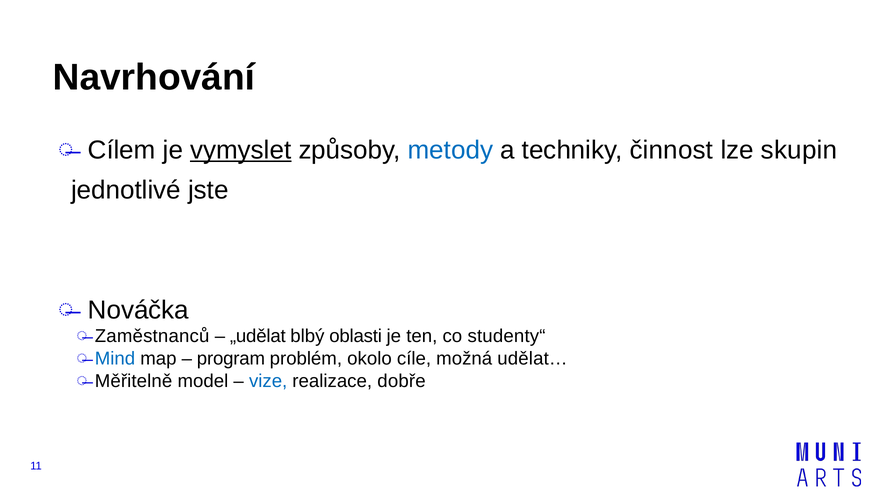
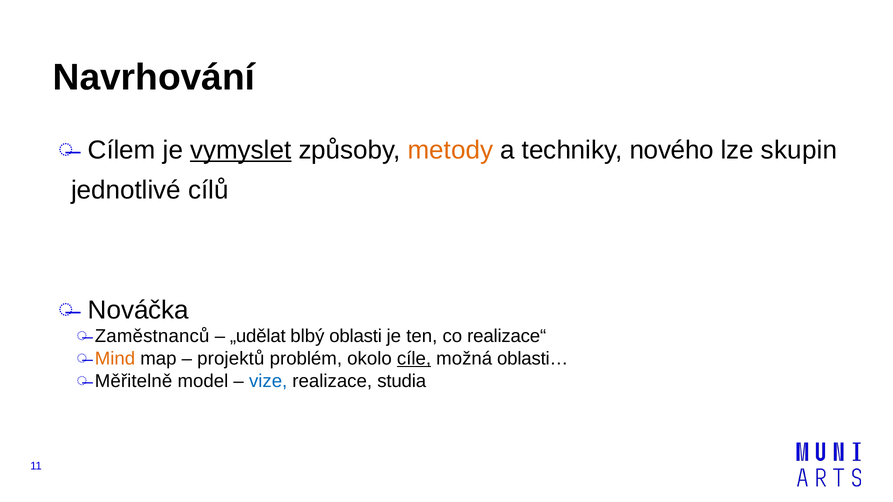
metody colour: blue -> orange
činnost: činnost -> nového
jste: jste -> cílů
studenty“: studenty“ -> realizace“
Mind colour: blue -> orange
program: program -> projektů
cíle underline: none -> present
udělat…: udělat… -> oblasti…
dobře: dobře -> studia
